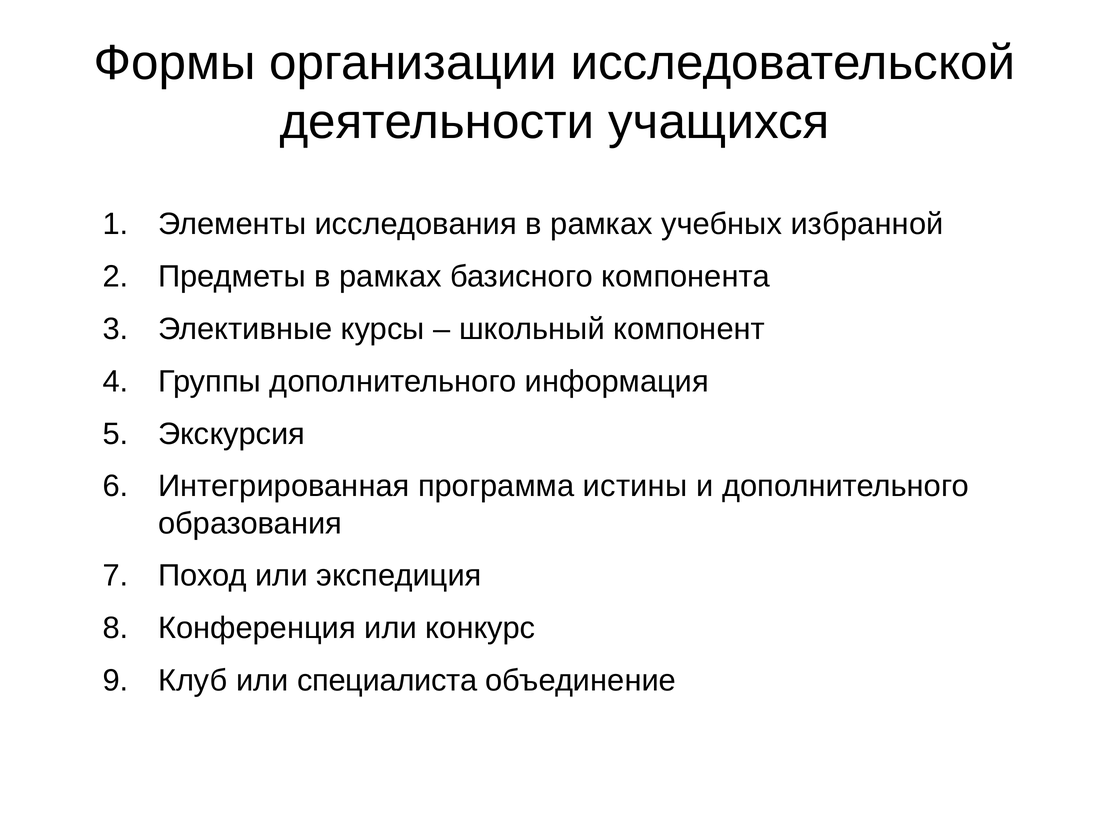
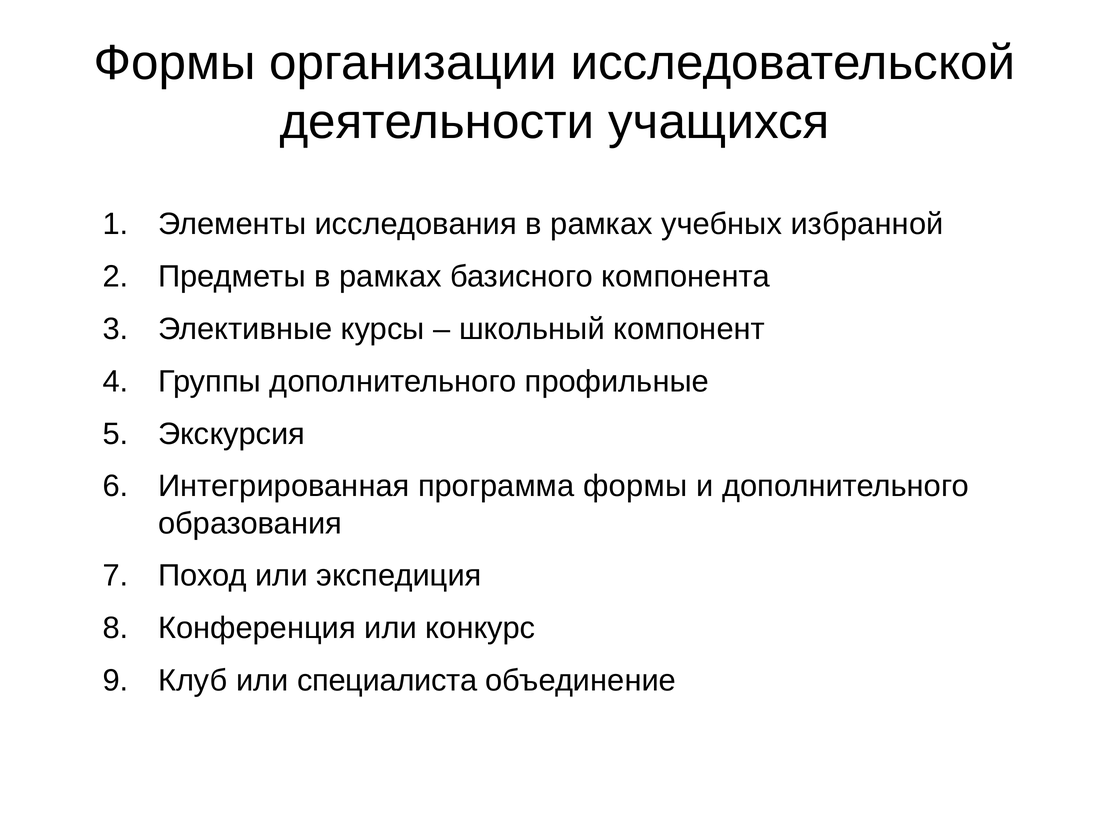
информация: информация -> профильные
программа истины: истины -> формы
